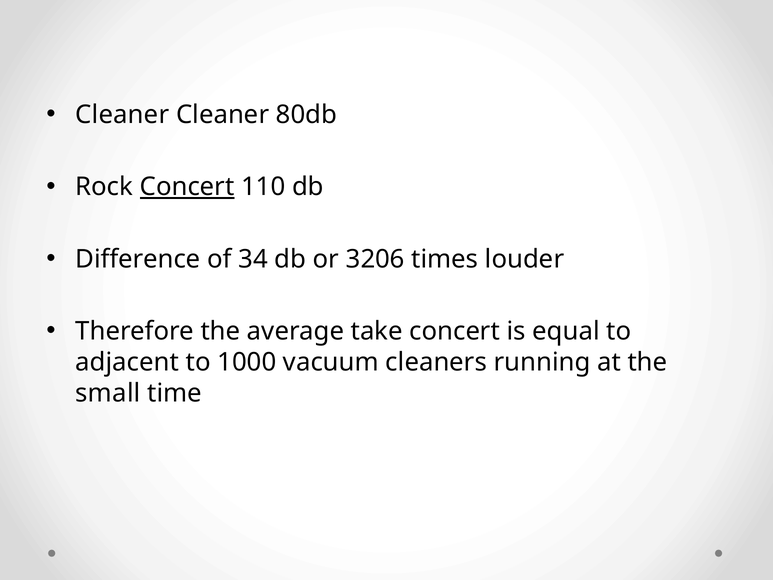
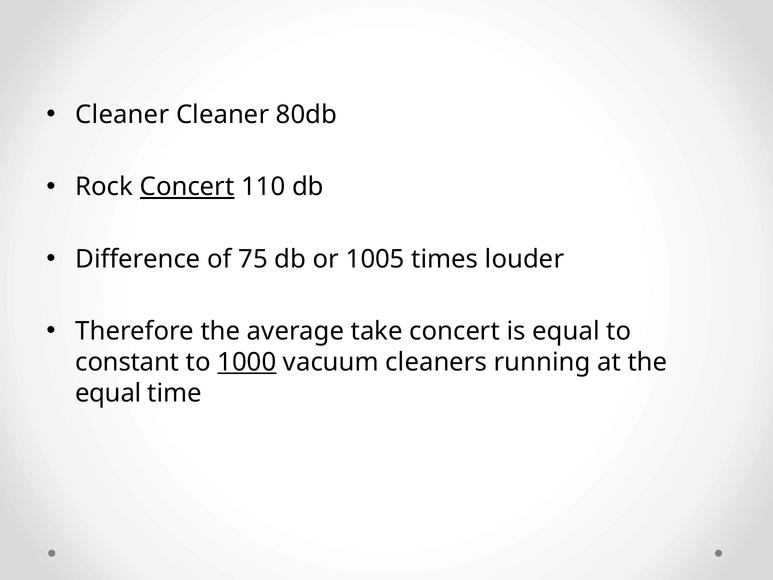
34: 34 -> 75
3206: 3206 -> 1005
adjacent: adjacent -> constant
1000 underline: none -> present
small at (108, 393): small -> equal
